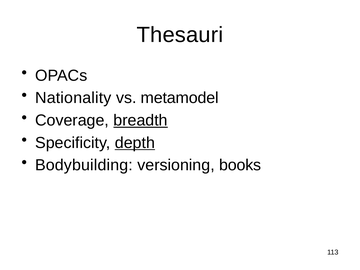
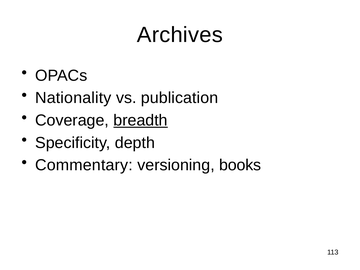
Thesauri: Thesauri -> Archives
metamodel: metamodel -> publication
depth underline: present -> none
Bodybuilding: Bodybuilding -> Commentary
